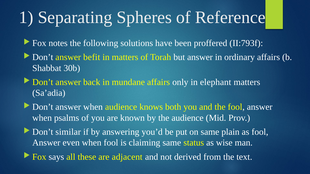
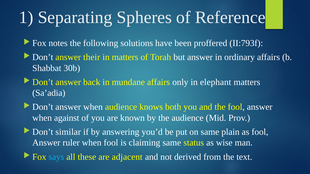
befit: befit -> their
psalms: psalms -> against
even: even -> ruler
says colour: white -> light blue
